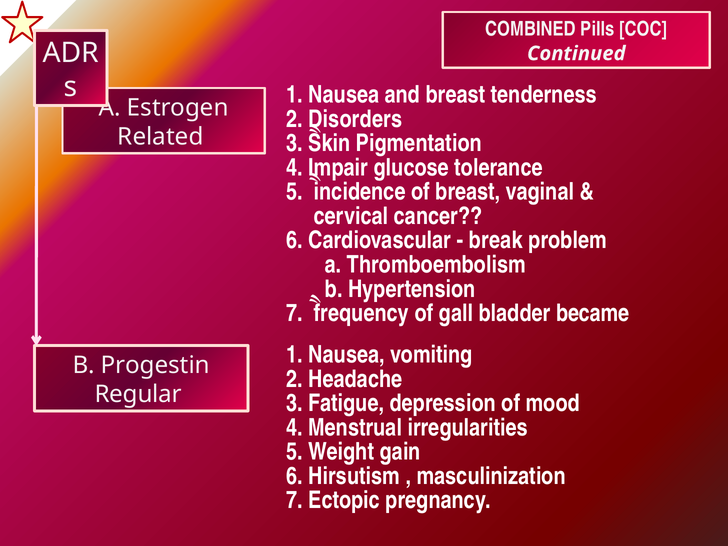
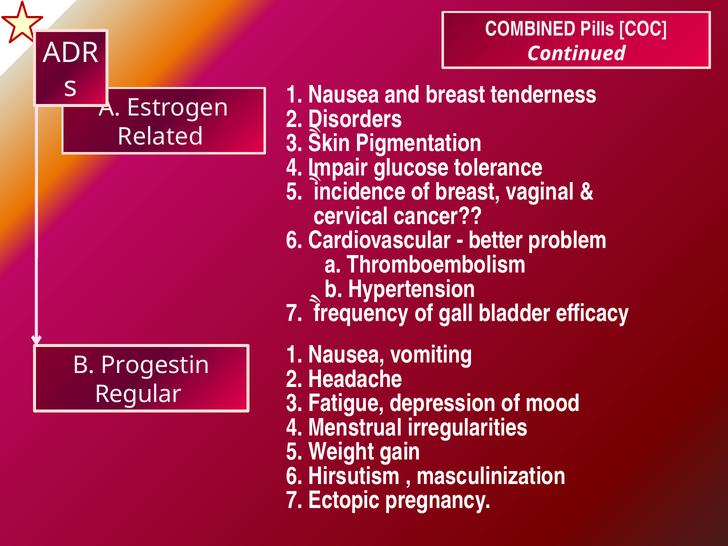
break: break -> better
became: became -> efficacy
